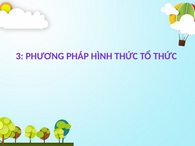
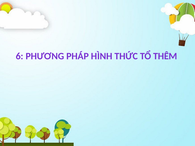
3: 3 -> 6
TỔ THỨC: THỨC -> THÊM
